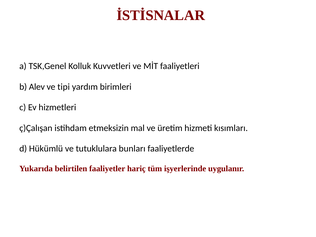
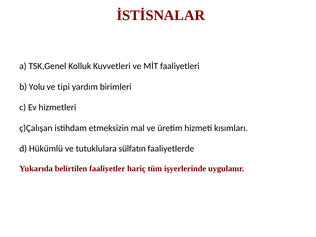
Alev: Alev -> Yolu
bunları: bunları -> sülfatın
